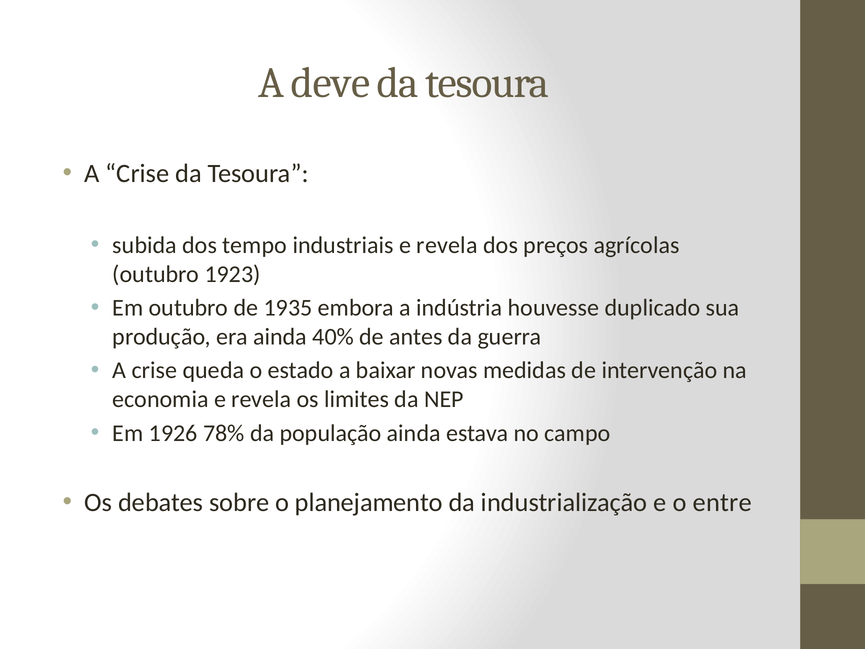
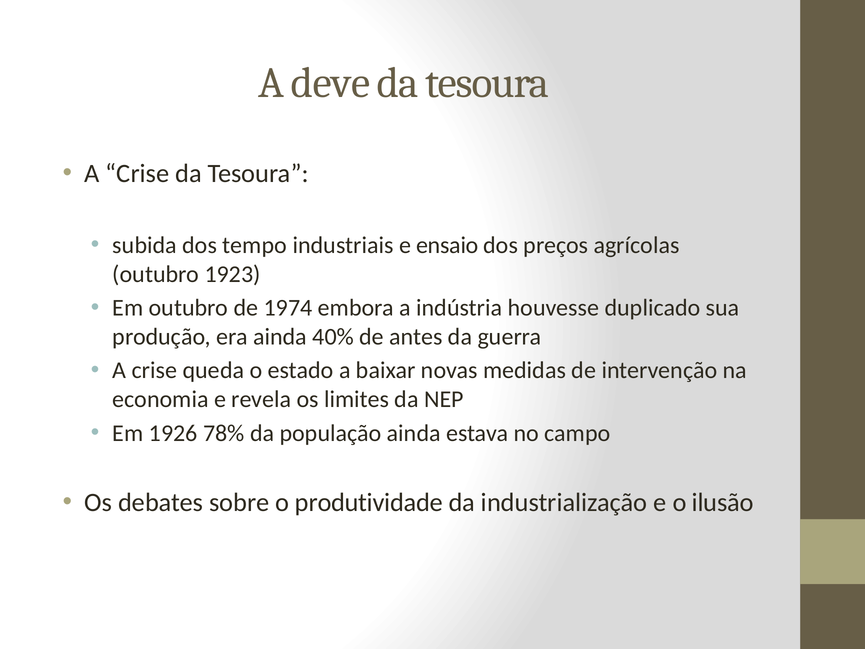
industriais e revela: revela -> ensaio
1935: 1935 -> 1974
planejamento: planejamento -> produtividade
entre: entre -> ilusão
